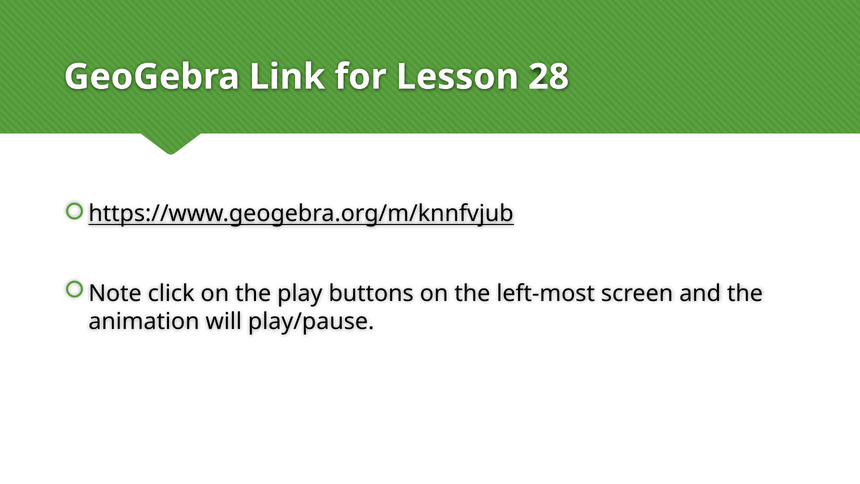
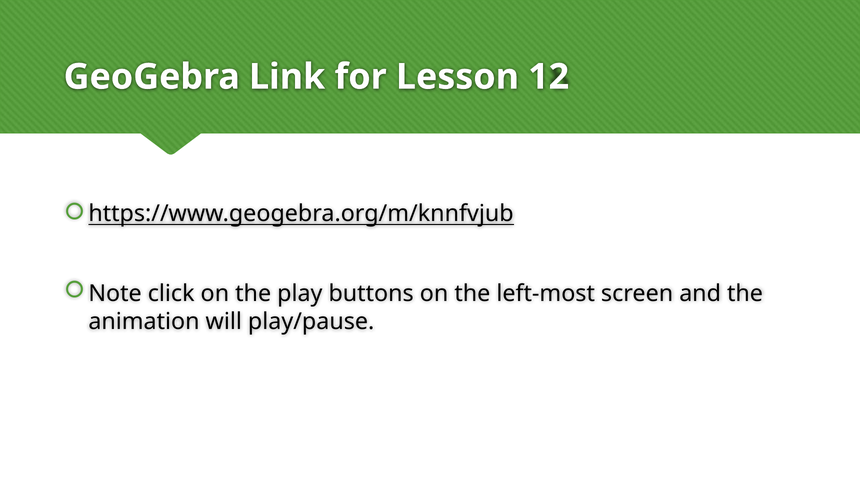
28: 28 -> 12
